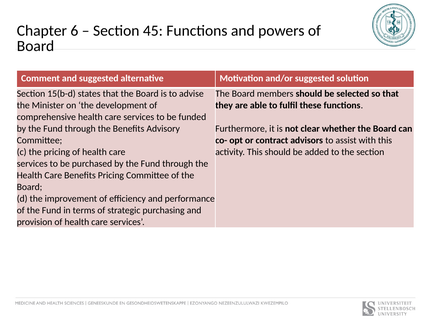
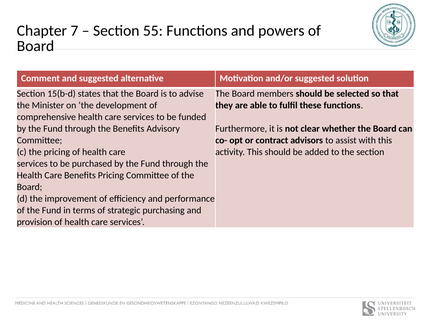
6: 6 -> 7
45: 45 -> 55
